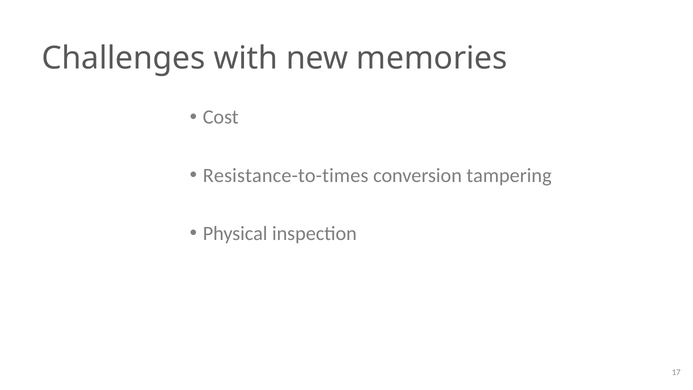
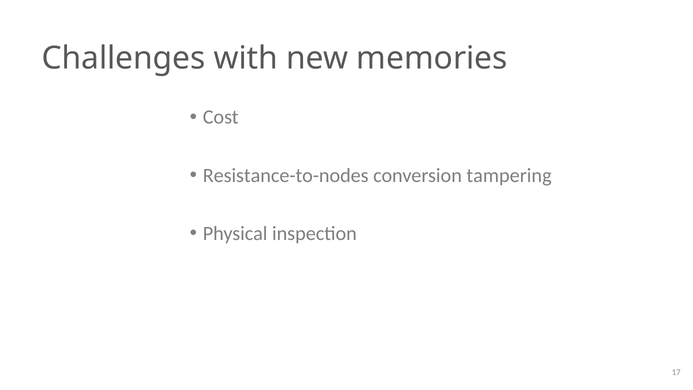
Resistance-to-times: Resistance-to-times -> Resistance-to-nodes
